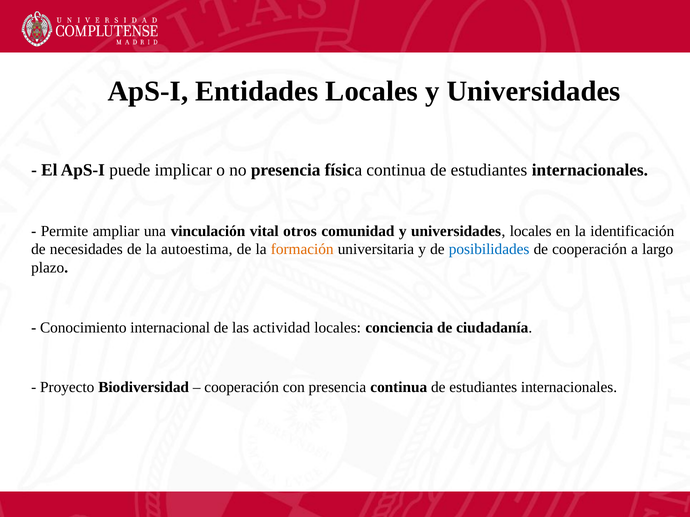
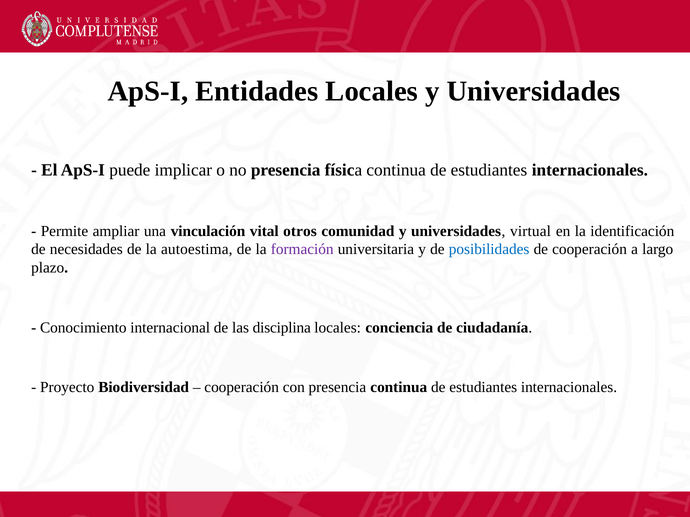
universidades locales: locales -> virtual
formación colour: orange -> purple
actividad: actividad -> disciplina
